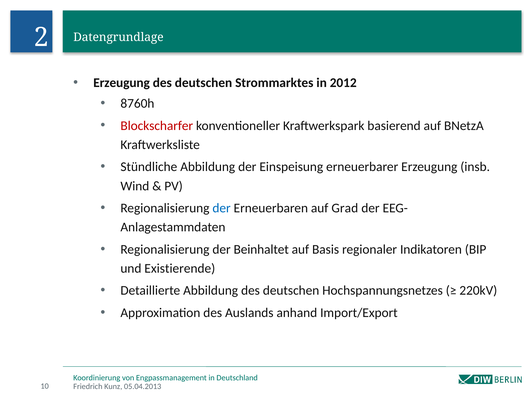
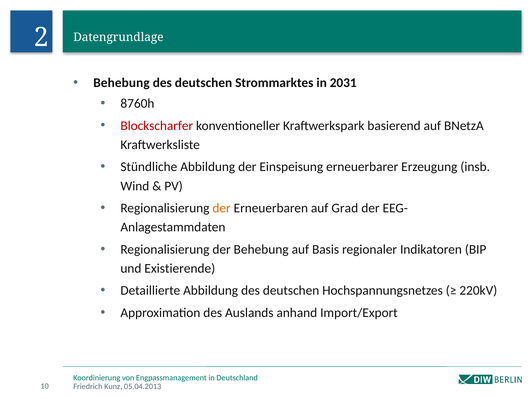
Erzeugung at (122, 83): Erzeugung -> Behebung
2012: 2012 -> 2031
der at (222, 208) colour: blue -> orange
der Beinhaltet: Beinhaltet -> Behebung
